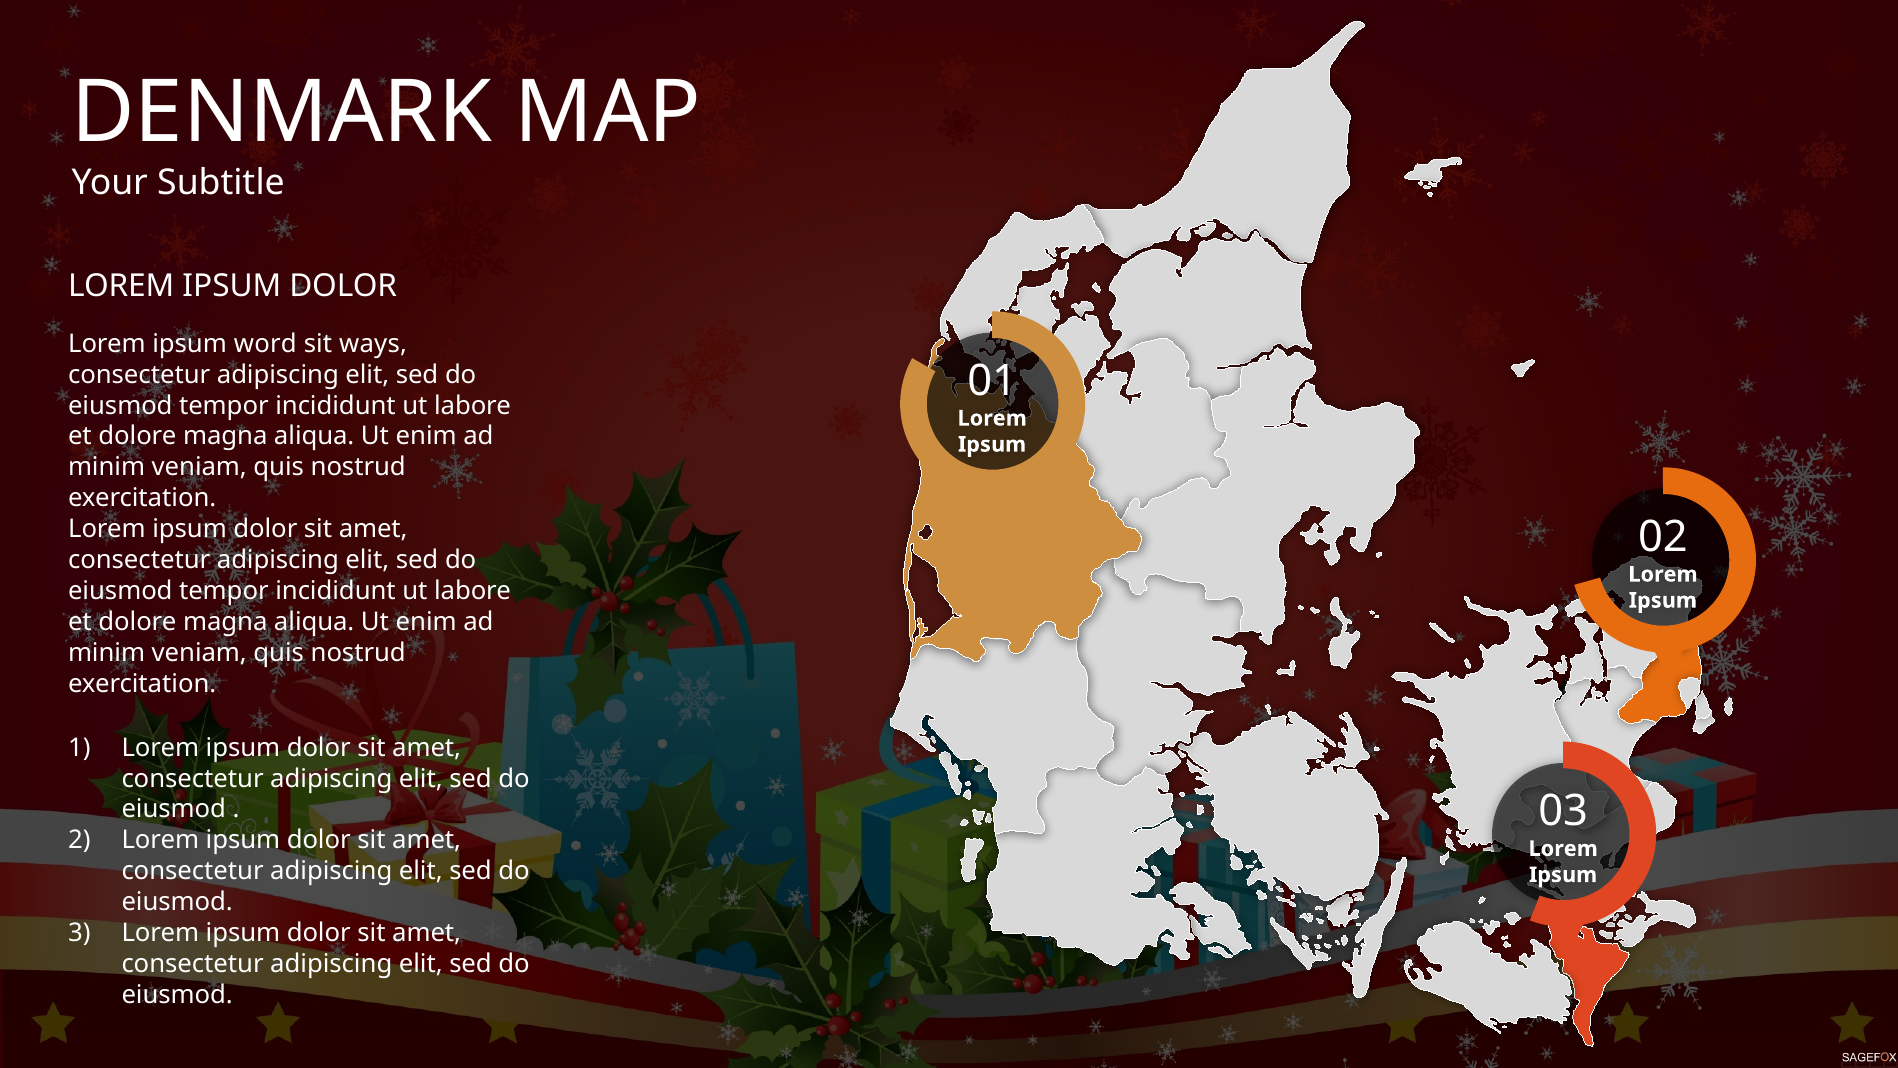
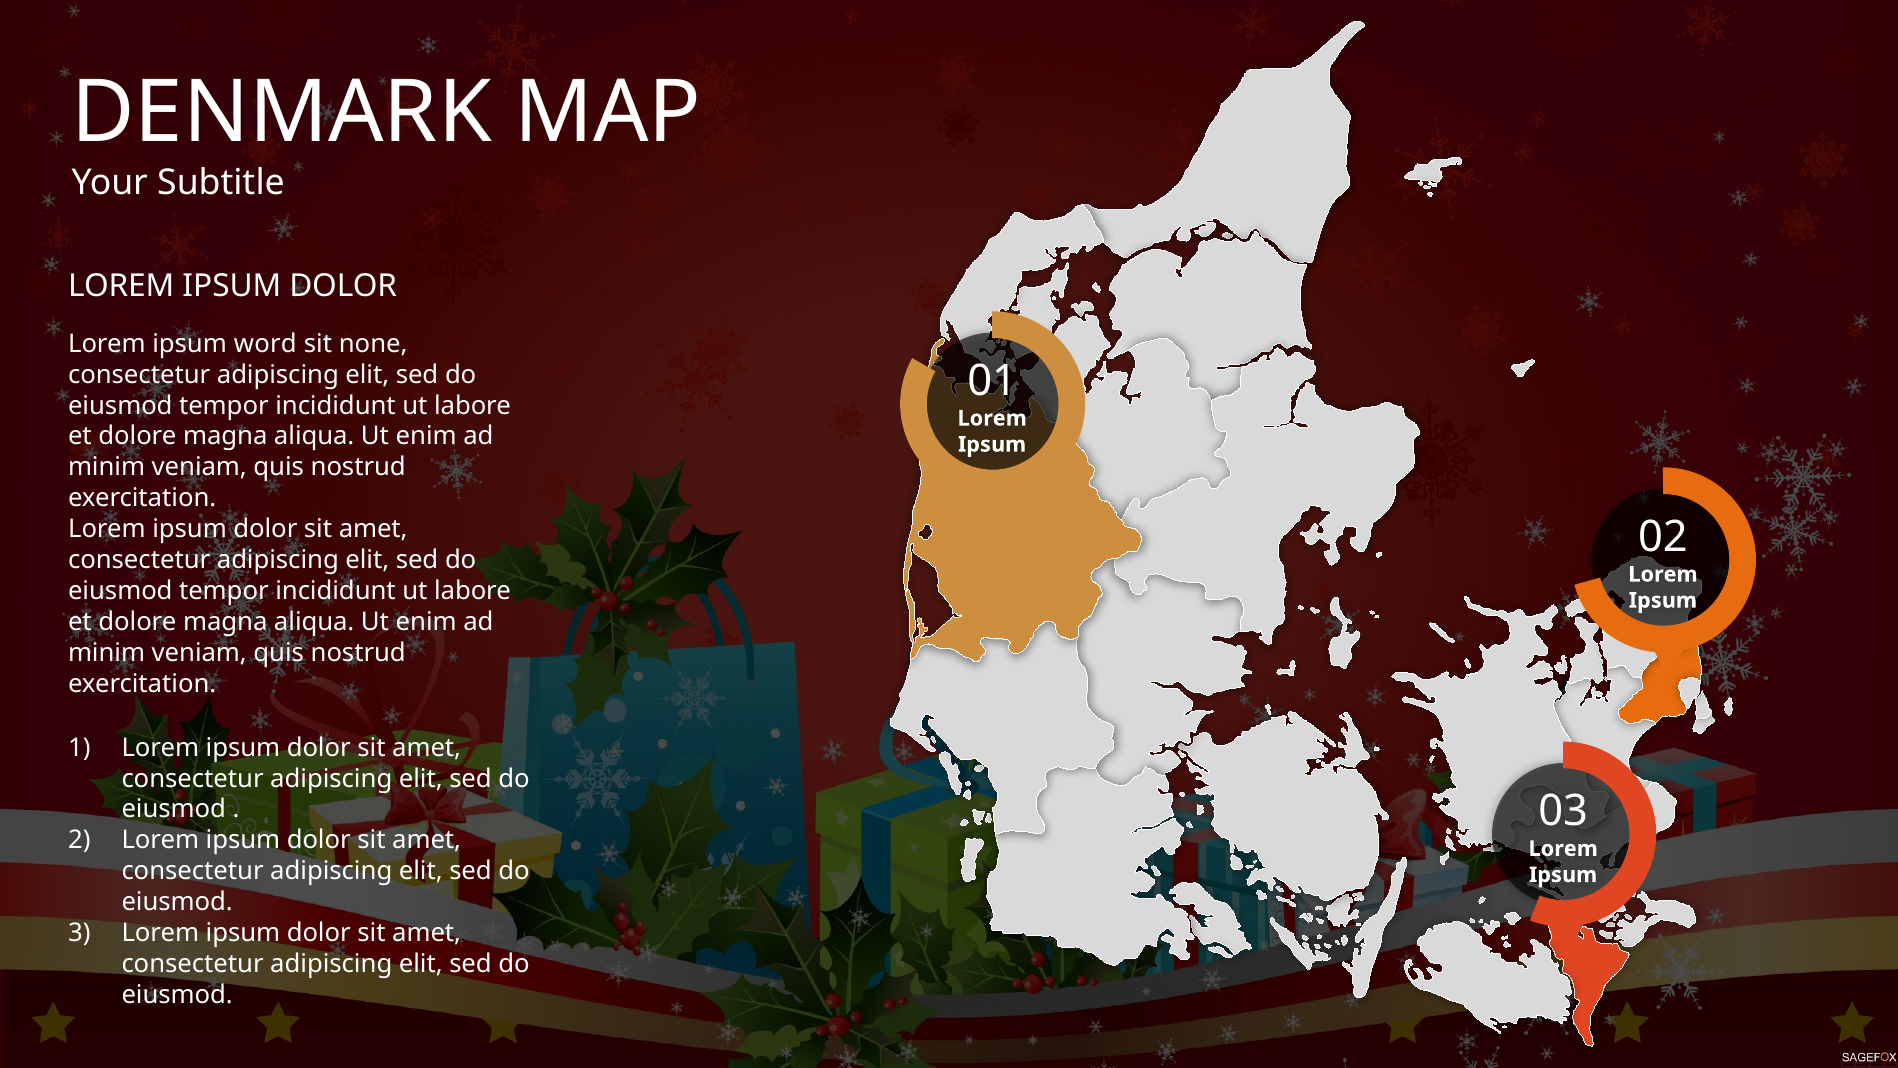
ways: ways -> none
